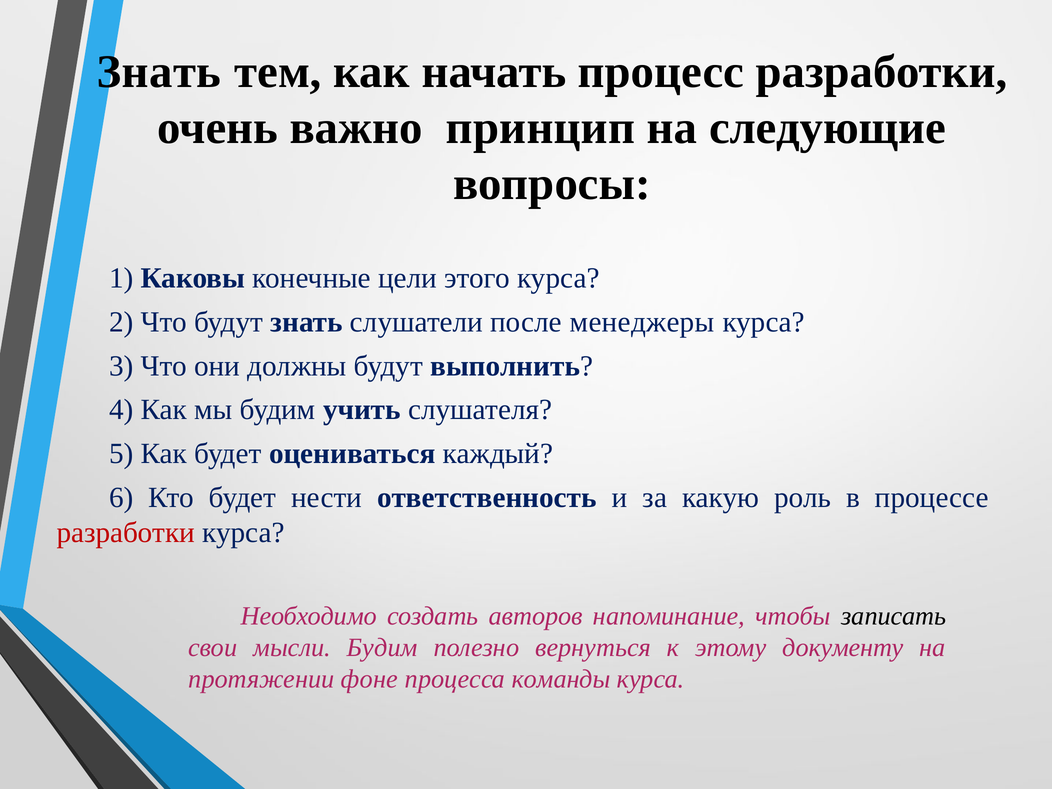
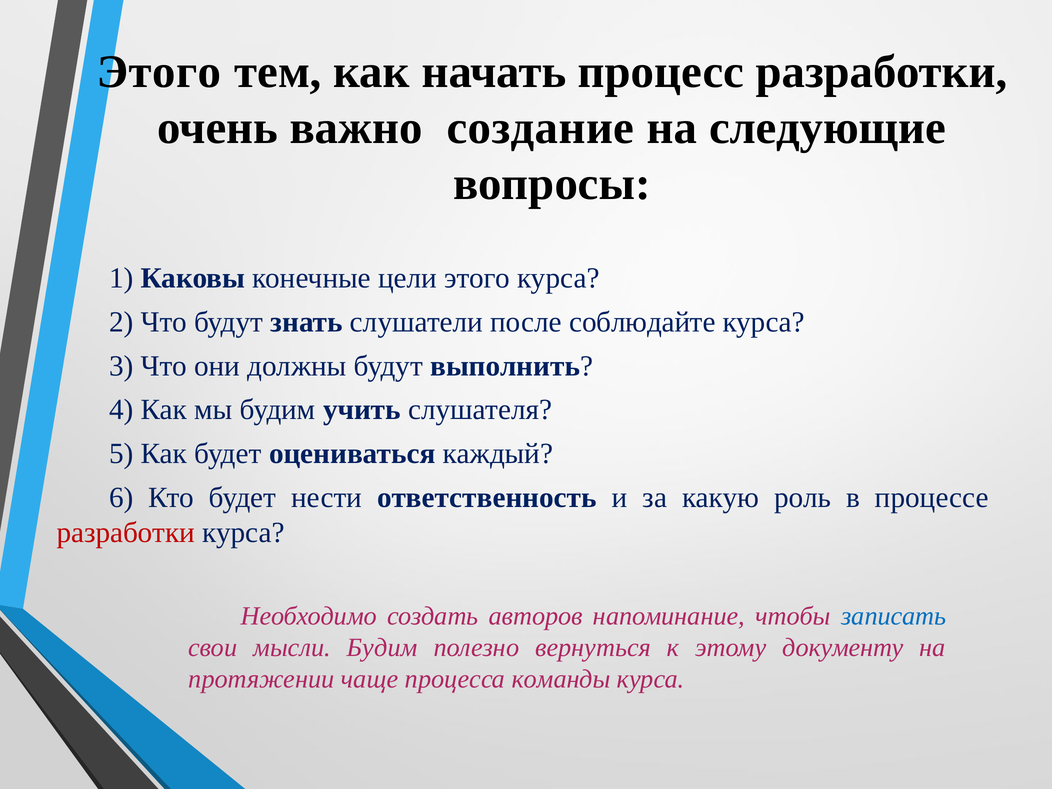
Знать at (159, 72): Знать -> Этого
принцип: принцип -> создание
менеджеры: менеджеры -> соблюдайте
записать colour: black -> blue
фоне: фоне -> чаще
